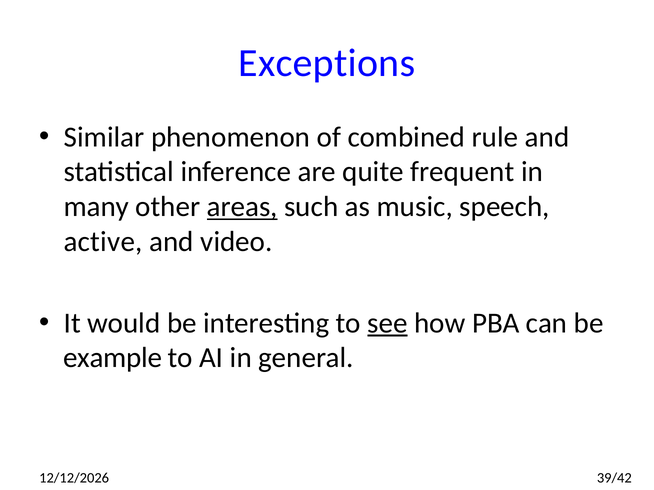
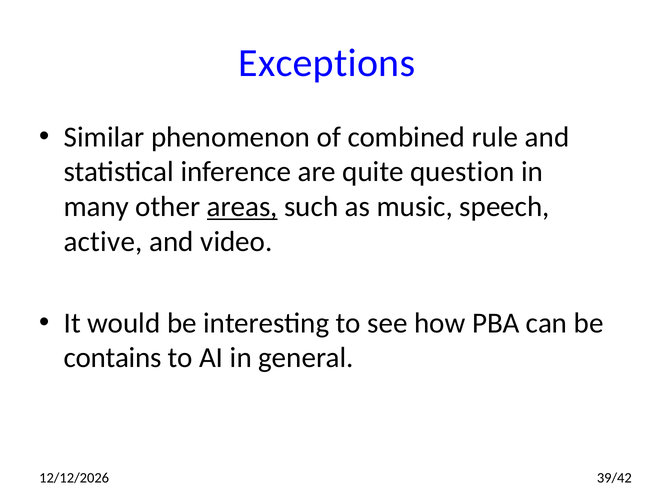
frequent: frequent -> question
see underline: present -> none
example: example -> contains
